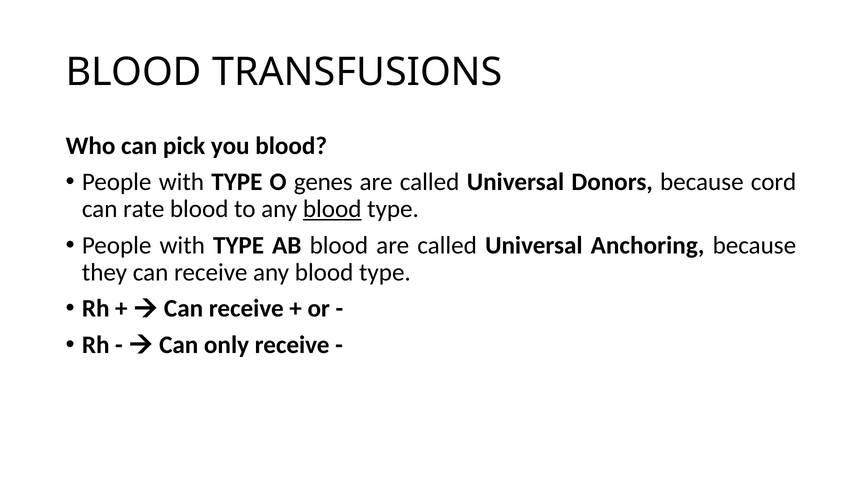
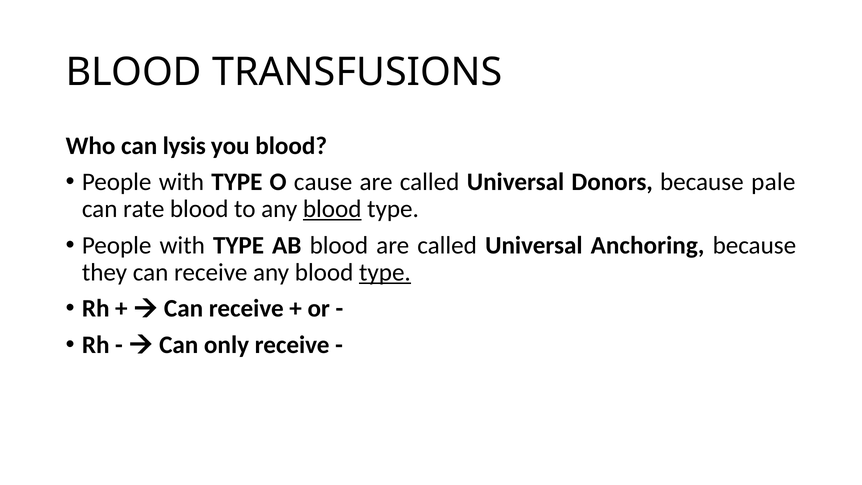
pick: pick -> lysis
genes: genes -> cause
cord: cord -> pale
type at (385, 272) underline: none -> present
